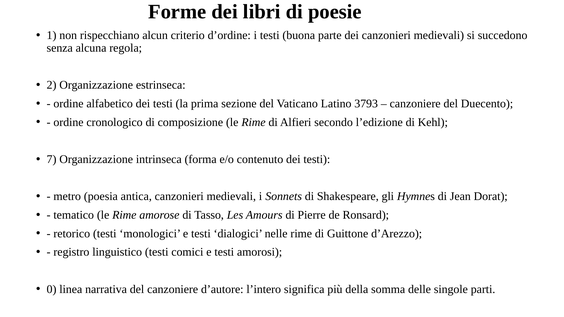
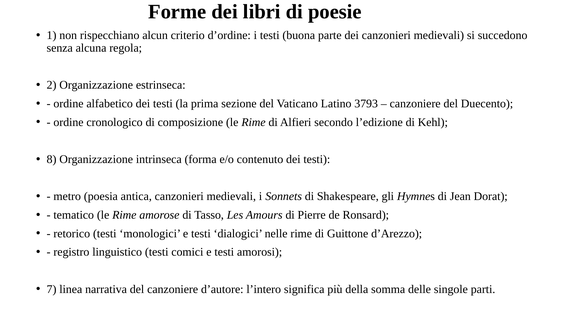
7: 7 -> 8
0: 0 -> 7
